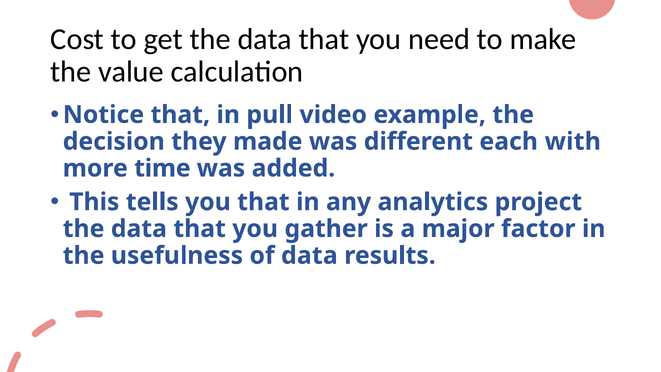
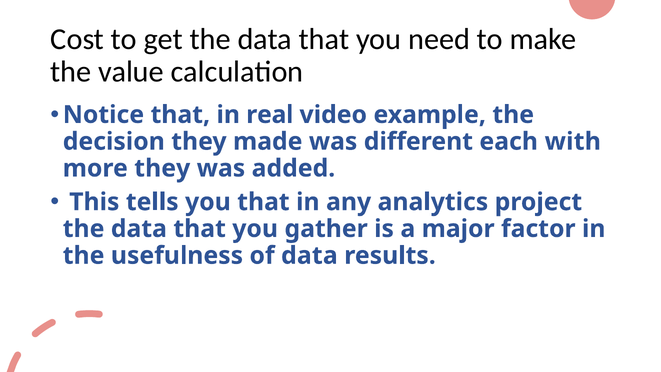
pull: pull -> real
more time: time -> they
